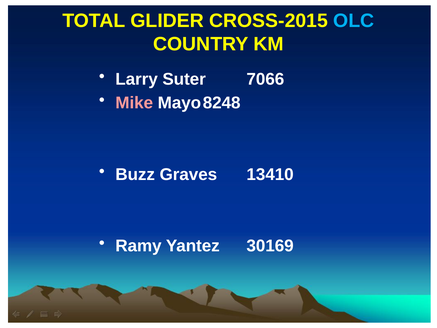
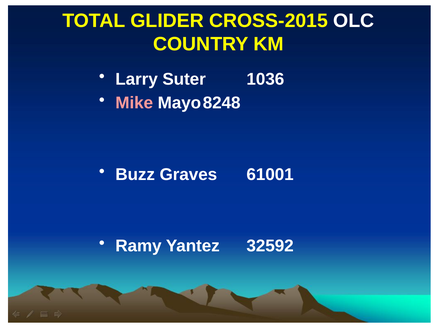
OLC colour: light blue -> white
7066: 7066 -> 1036
13410: 13410 -> 61001
30169: 30169 -> 32592
